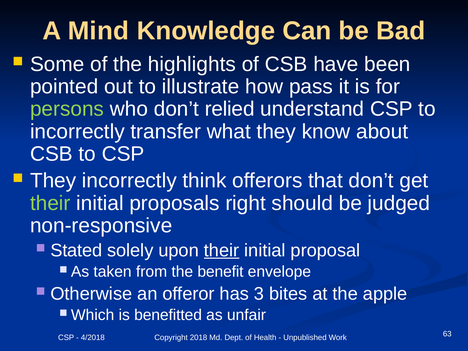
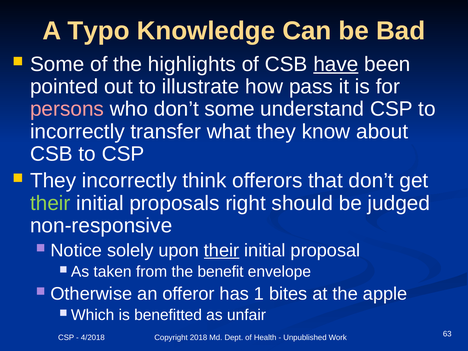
Mind: Mind -> Typo
have underline: none -> present
persons colour: light green -> pink
don’t relied: relied -> some
Stated: Stated -> Notice
3: 3 -> 1
